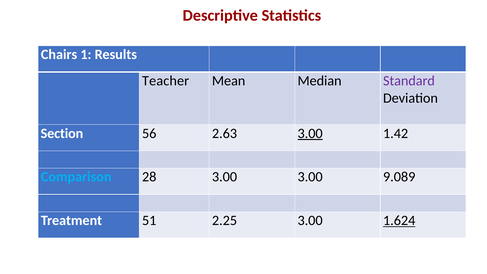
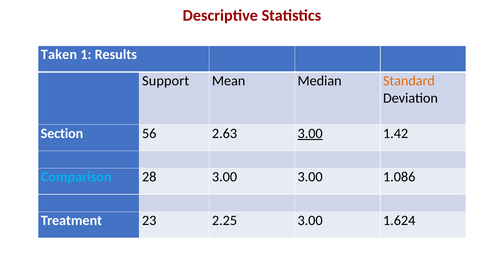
Chairs: Chairs -> Taken
Teacher: Teacher -> Support
Standard colour: purple -> orange
9.089: 9.089 -> 1.086
51: 51 -> 23
1.624 underline: present -> none
